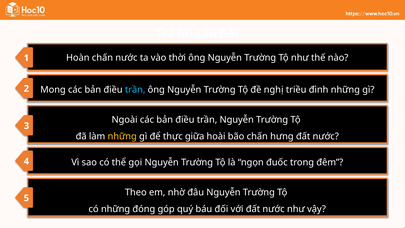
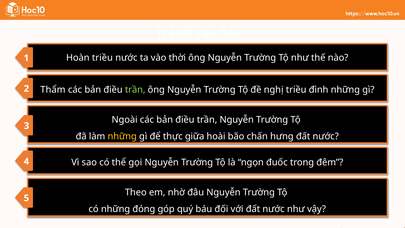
Hoàn chấn: chấn -> triều
Mong: Mong -> Thẩm
trần at (135, 90) colour: light blue -> light green
